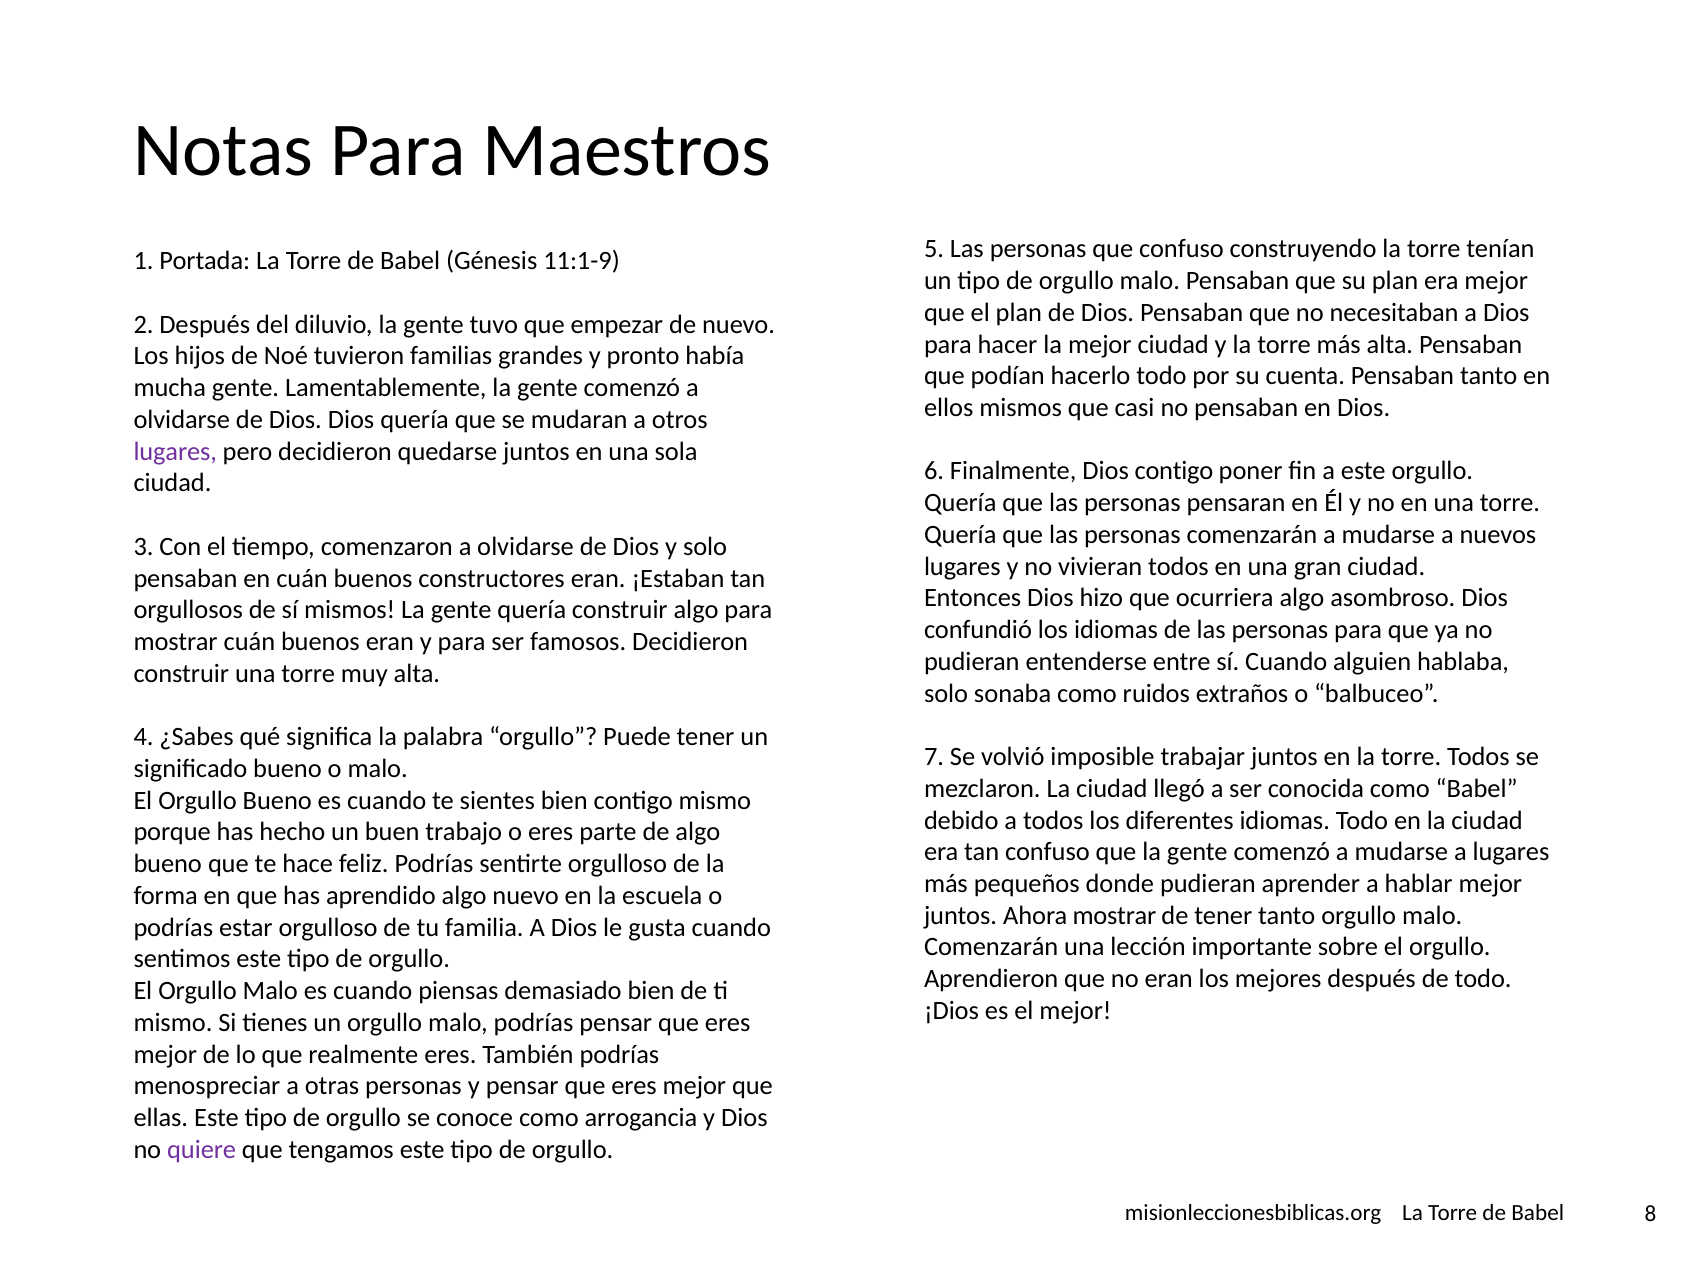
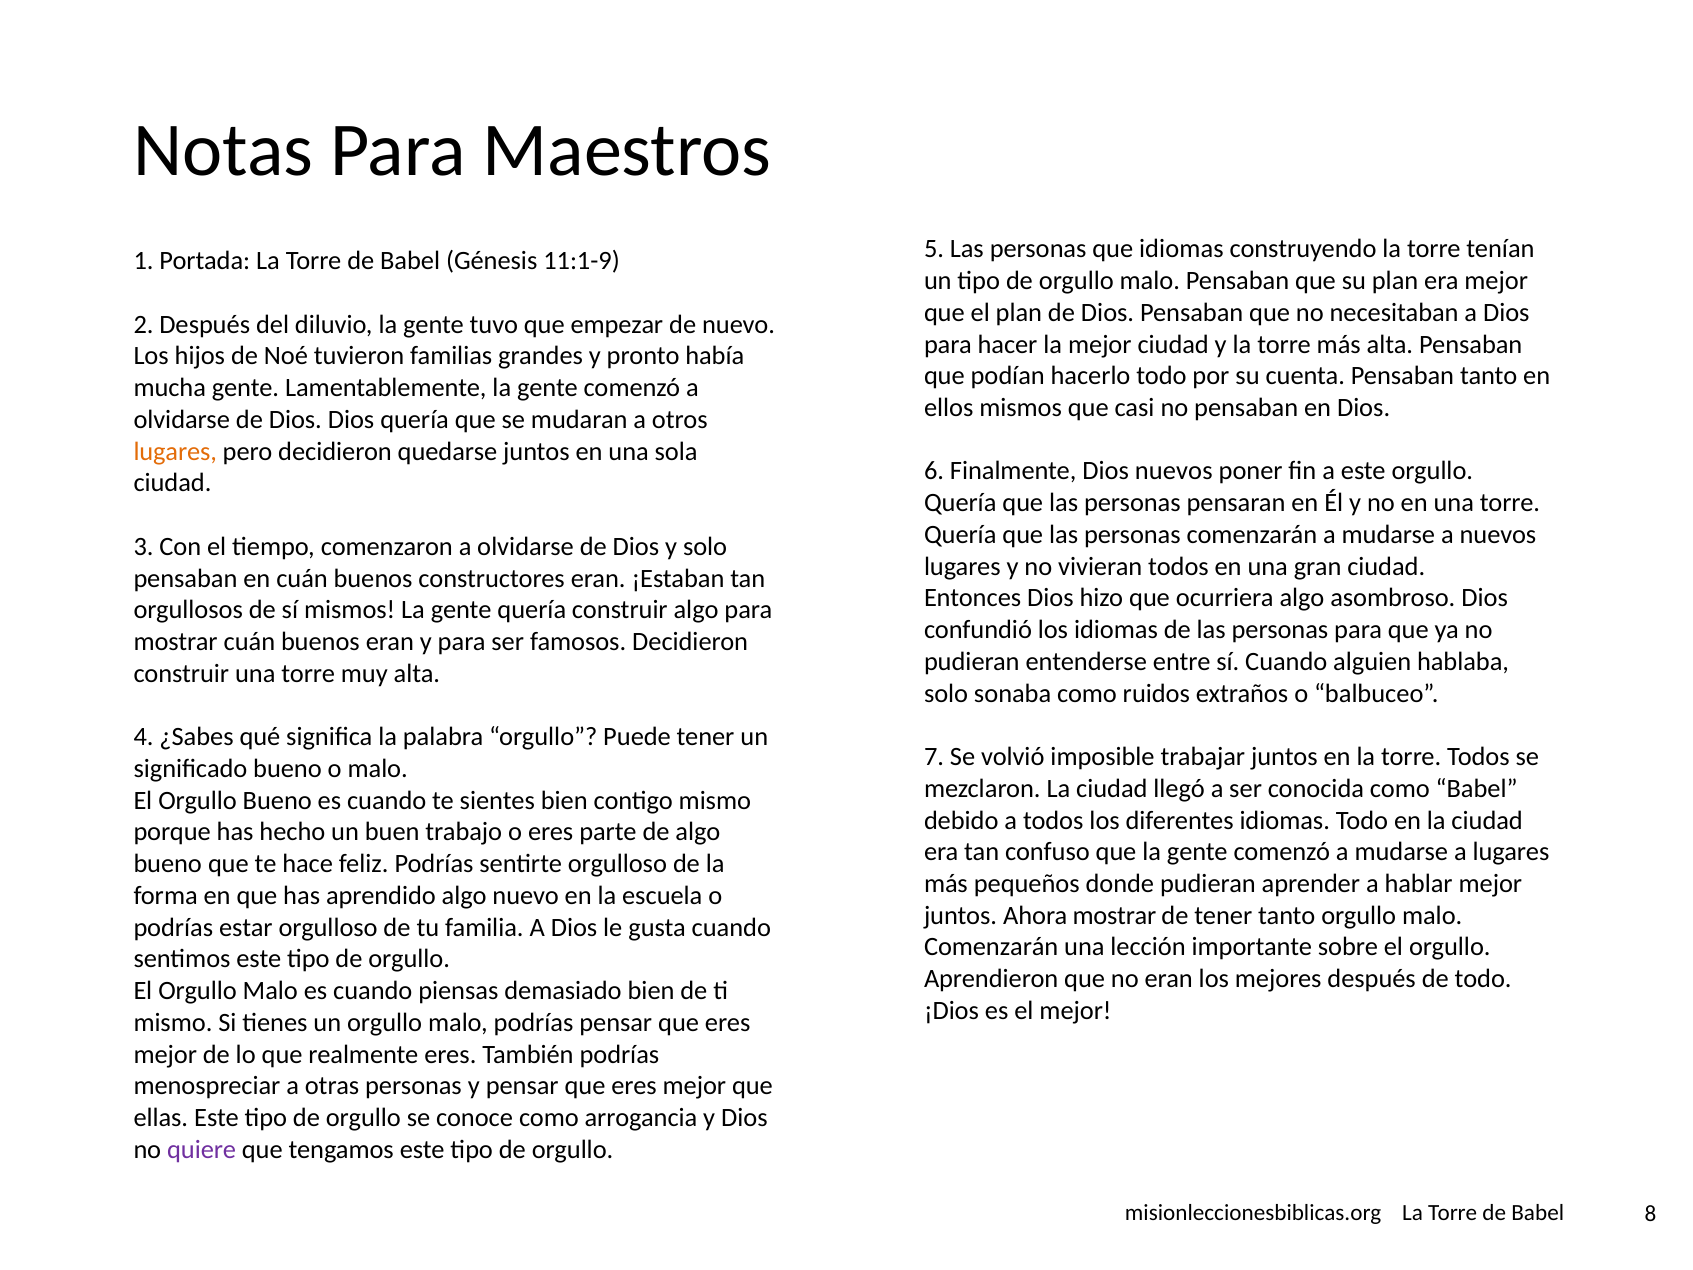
que confuso: confuso -> idiomas
lugares at (175, 451) colour: purple -> orange
Dios contigo: contigo -> nuevos
